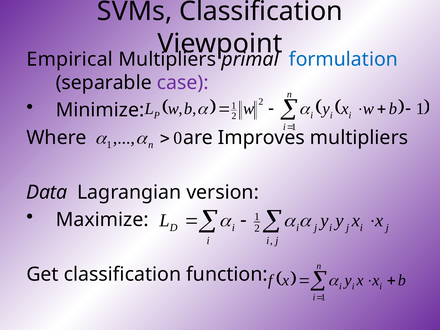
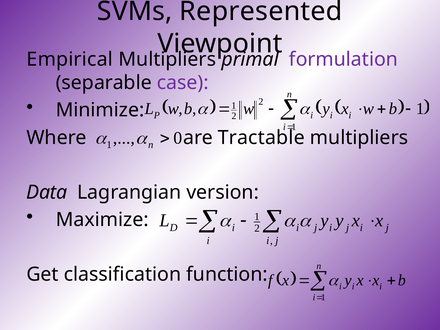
SVMs Classification: Classification -> Represented
formulation colour: blue -> purple
Improves: Improves -> Tractable
